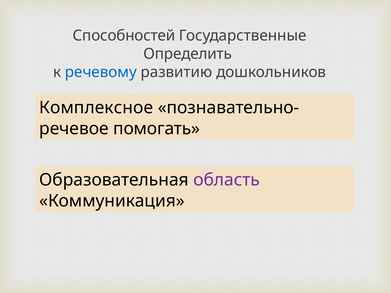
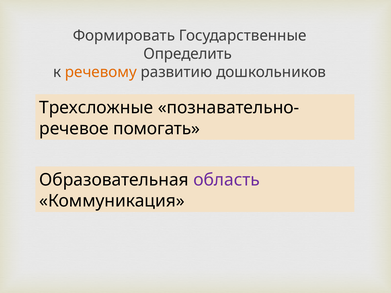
Способностей: Способностей -> Формировать
речевому colour: blue -> orange
Комплексное: Комплексное -> Трехсложные
